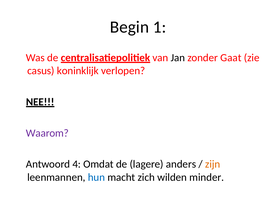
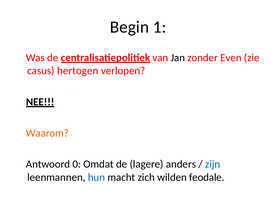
Gaat: Gaat -> Even
koninklijk: koninklijk -> hertogen
Waarom colour: purple -> orange
4: 4 -> 0
zijn colour: orange -> blue
minder: minder -> feodale
